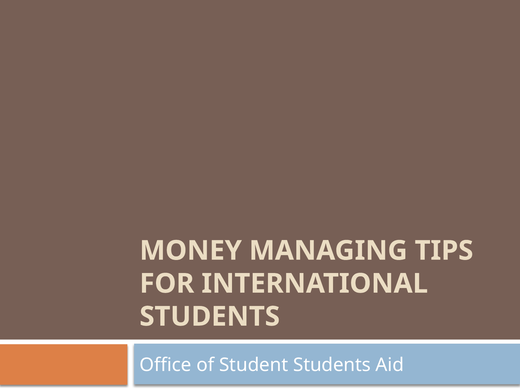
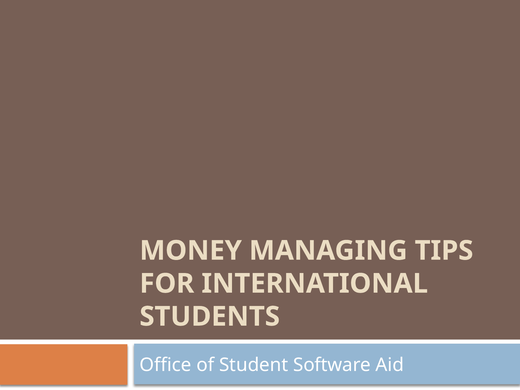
Student Students: Students -> Software
